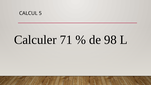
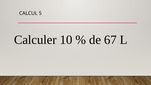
71: 71 -> 10
98: 98 -> 67
